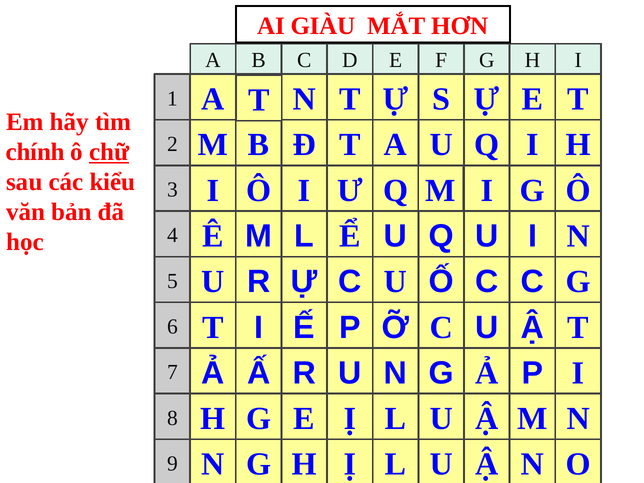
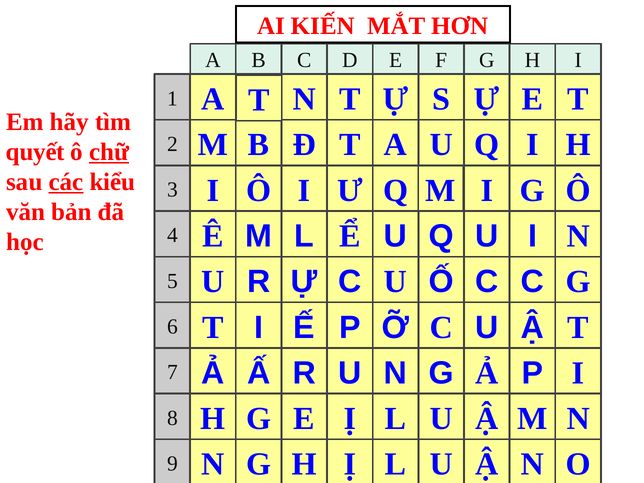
GIÀU: GIÀU -> KIẾN
chính: chính -> quyết
các underline: none -> present
